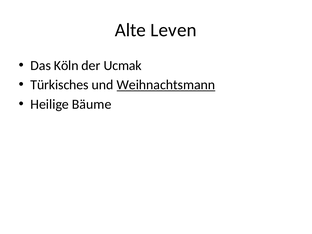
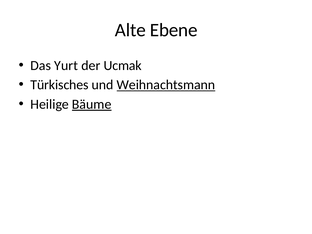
Leven: Leven -> Ebene
Köln: Köln -> Yurt
Bäume underline: none -> present
